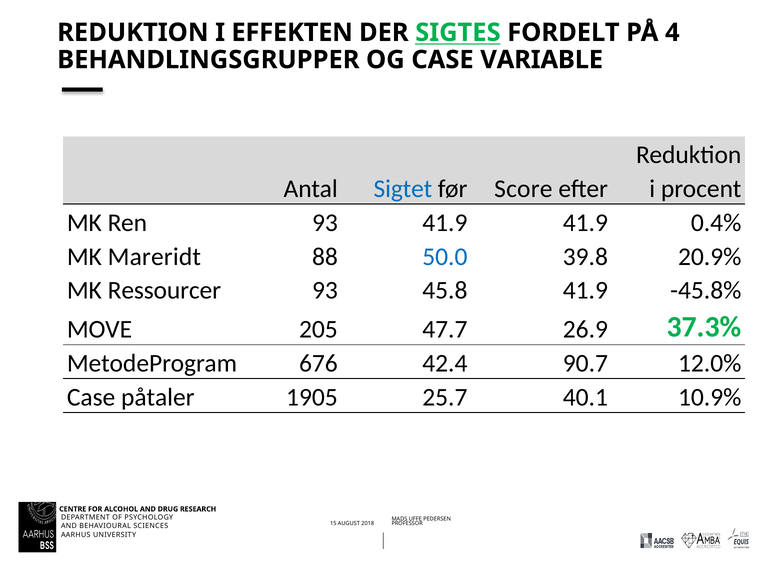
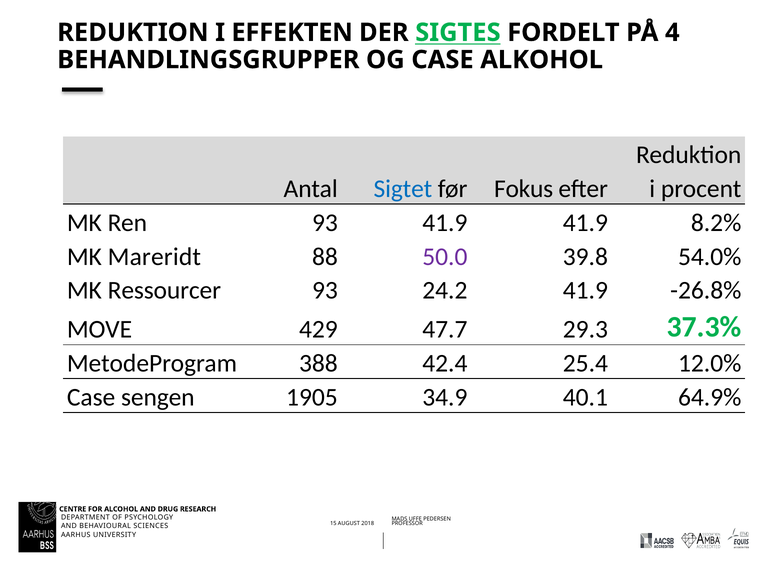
VARIABLE: VARIABLE -> ALKOHOL
Score: Score -> Fokus
0.4%: 0.4% -> 8.2%
50.0 colour: blue -> purple
20.9%: 20.9% -> 54.0%
45.8: 45.8 -> 24.2
-45.8%: -45.8% -> -26.8%
205: 205 -> 429
26.9: 26.9 -> 29.3
676: 676 -> 388
90.7: 90.7 -> 25.4
påtaler: påtaler -> sengen
25.7: 25.7 -> 34.9
10.9%: 10.9% -> 64.9%
